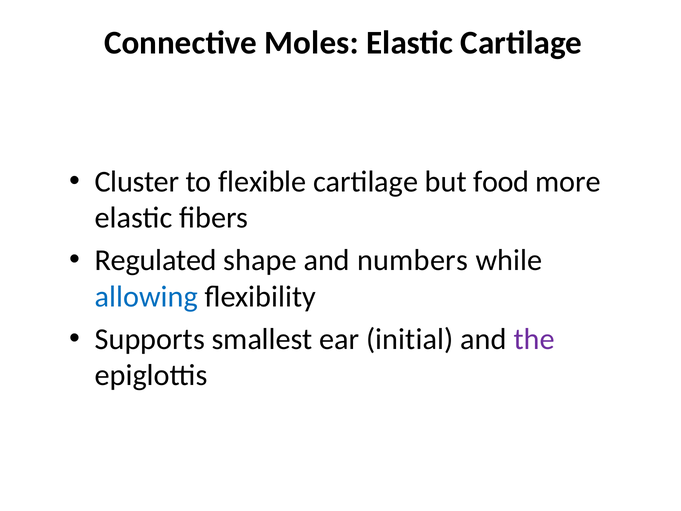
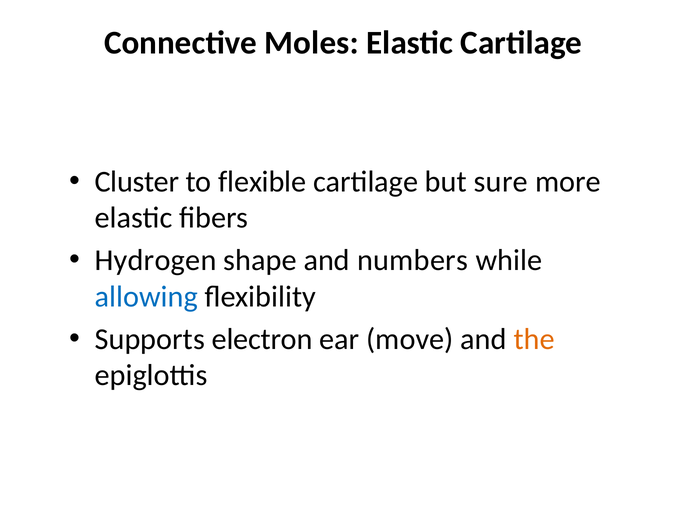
food: food -> sure
Regulated: Regulated -> Hydrogen
smallest: smallest -> electron
initial: initial -> move
the colour: purple -> orange
